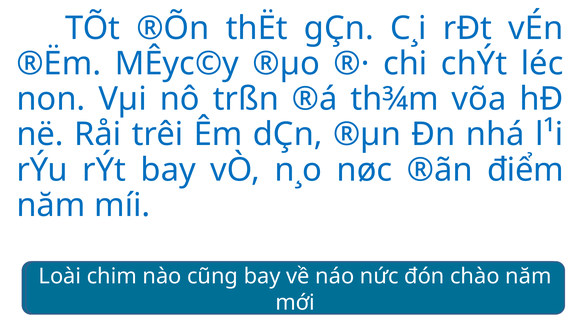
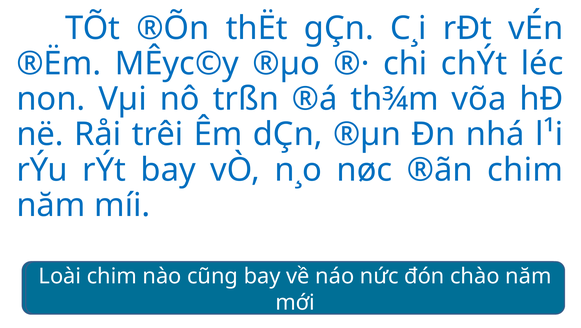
®ãn điểm: điểm -> chim
